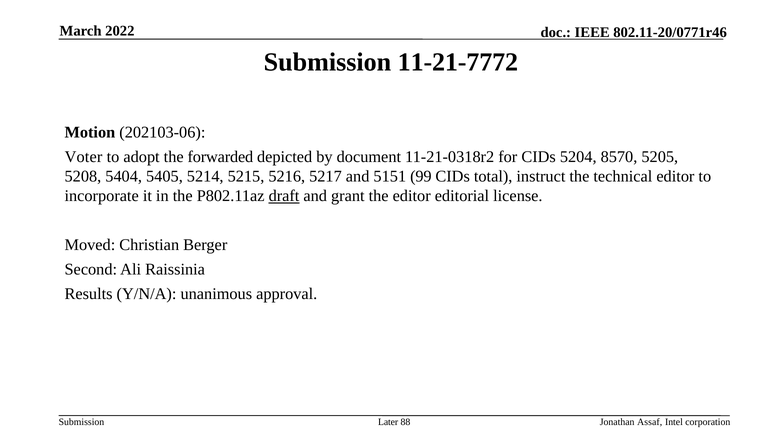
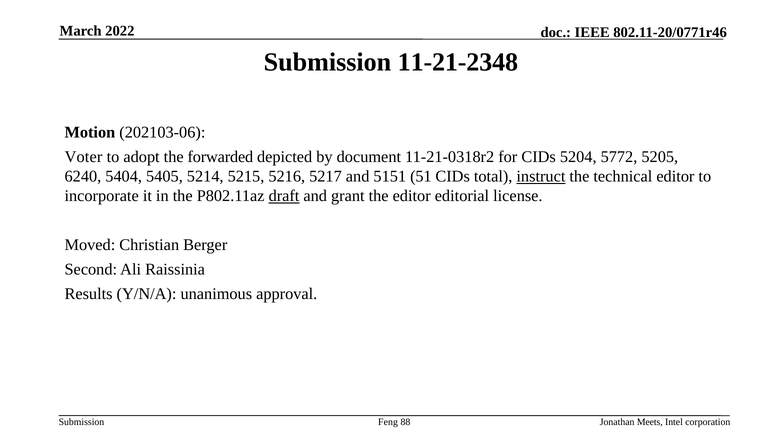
11-21-7772: 11-21-7772 -> 11-21-2348
8570: 8570 -> 5772
5208: 5208 -> 6240
99: 99 -> 51
instruct underline: none -> present
Later: Later -> Feng
Assaf: Assaf -> Meets
